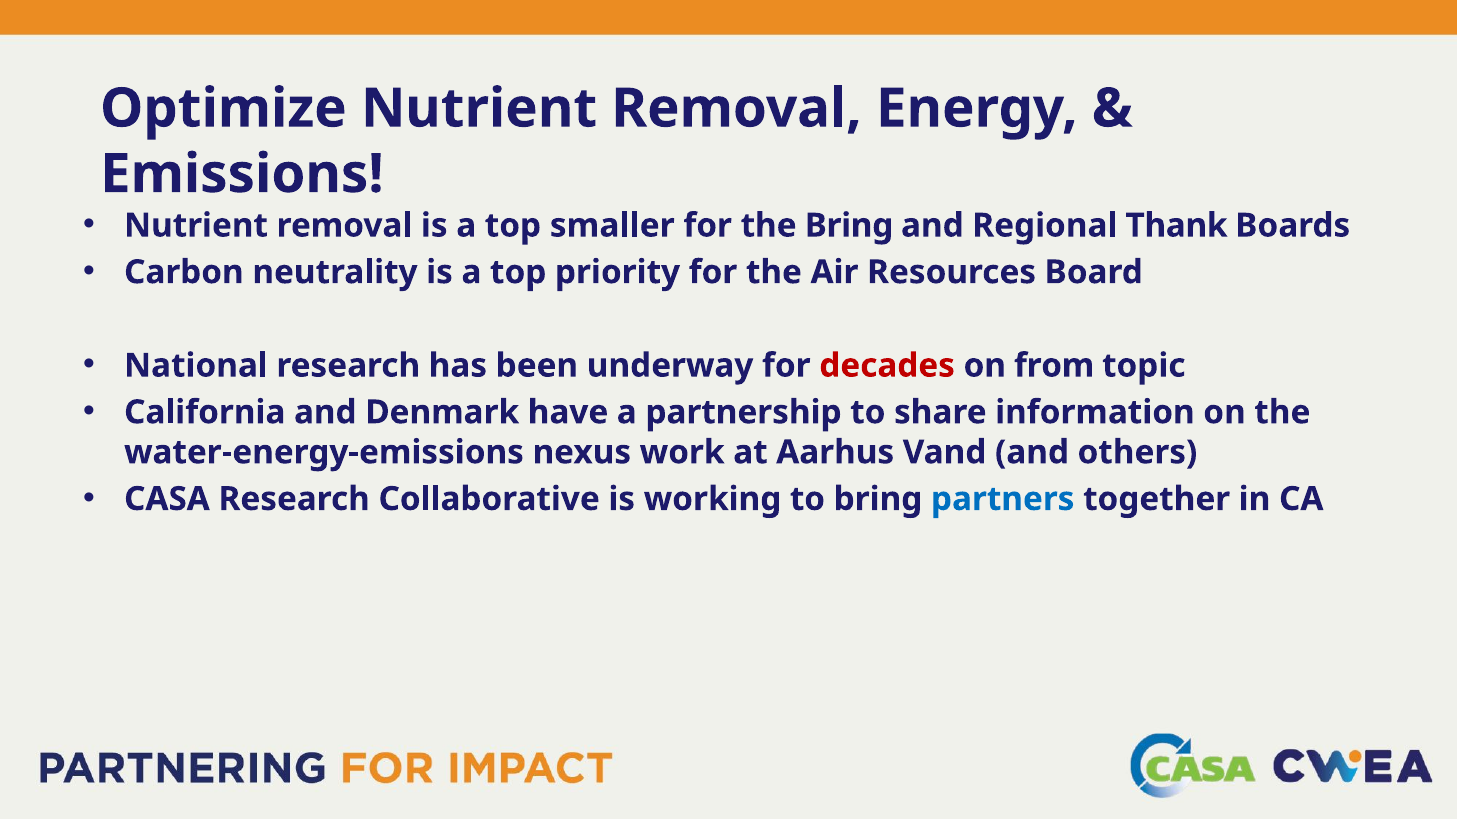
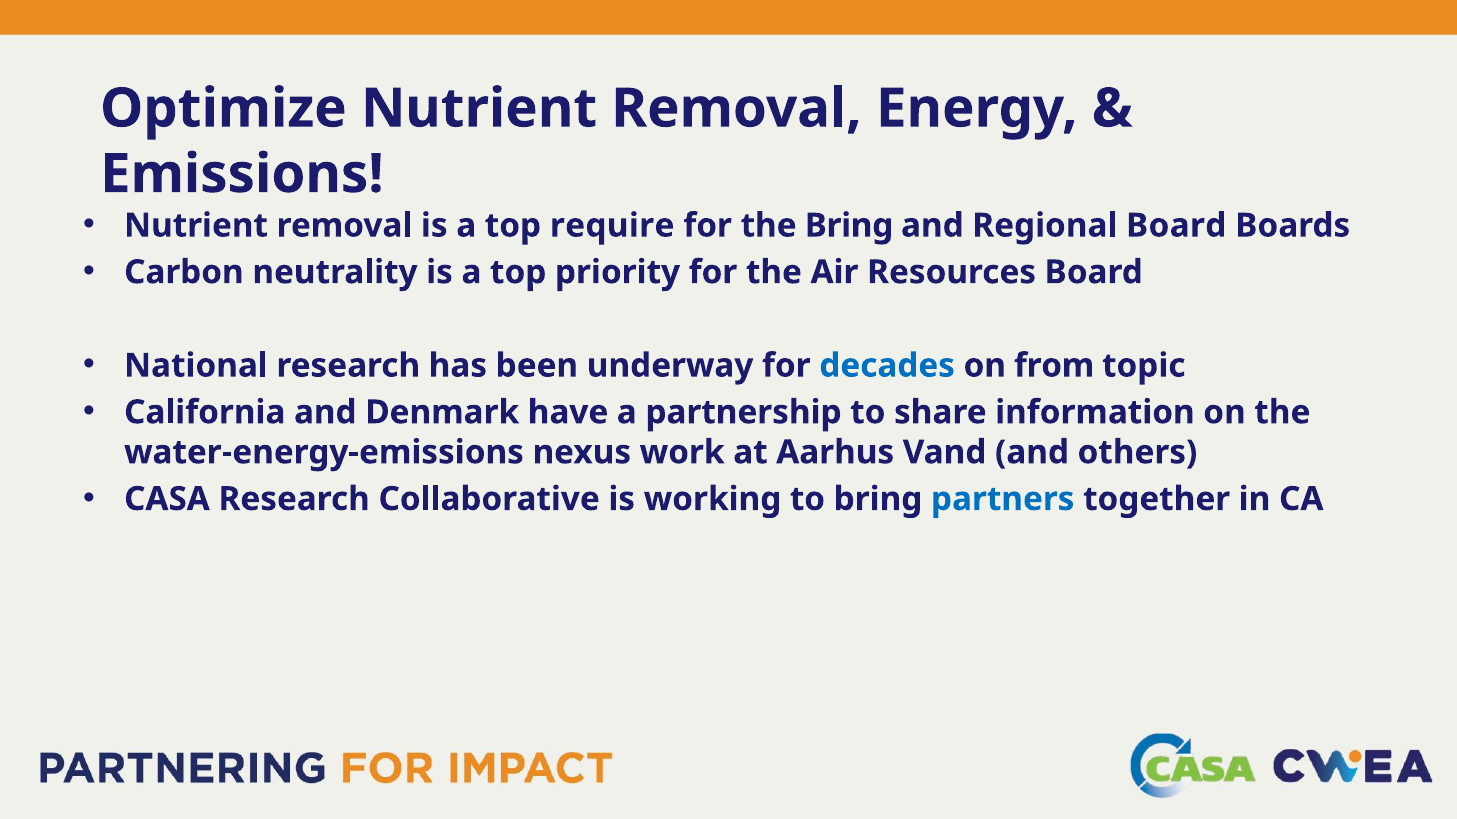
smaller: smaller -> require
Regional Thank: Thank -> Board
decades colour: red -> blue
